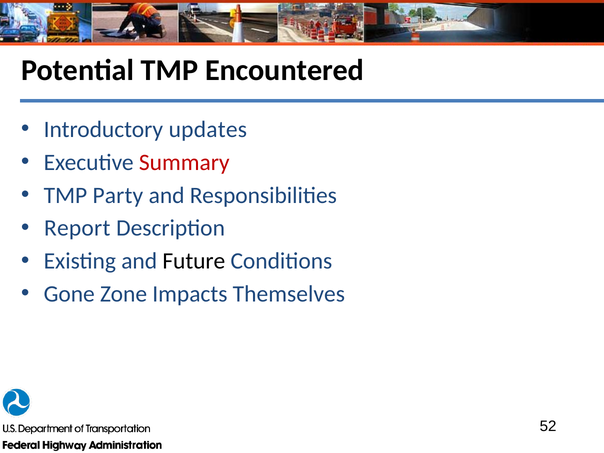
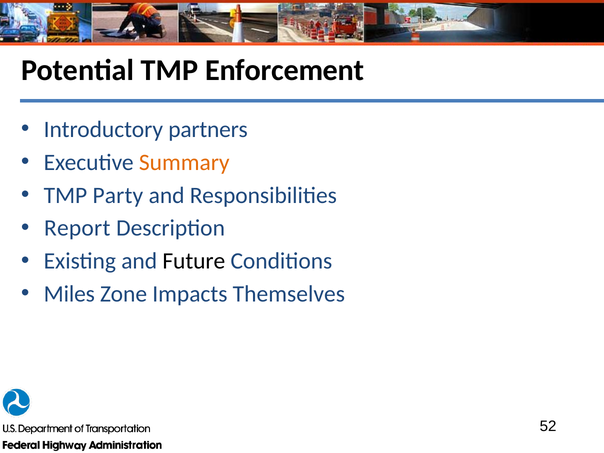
Encountered: Encountered -> Enforcement
updates: updates -> partners
Summary colour: red -> orange
Gone: Gone -> Miles
